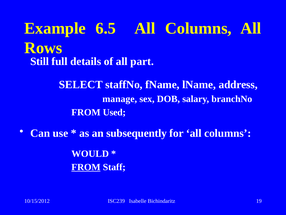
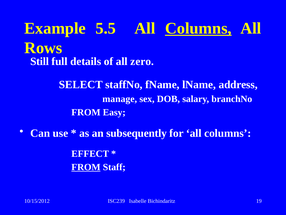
6.5: 6.5 -> 5.5
Columns at (198, 28) underline: none -> present
part: part -> zero
Used: Used -> Easy
WOULD: WOULD -> EFFECT
